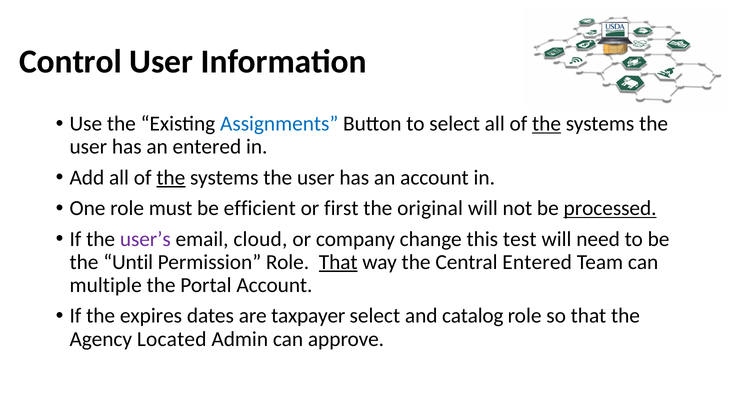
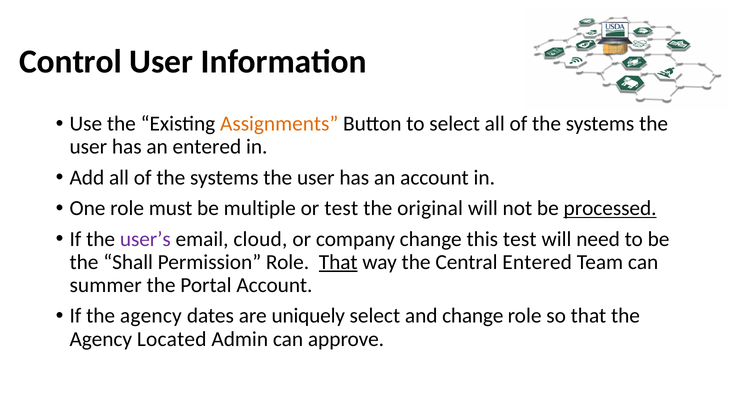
Assignments colour: blue -> orange
the at (547, 124) underline: present -> none
the at (171, 178) underline: present -> none
efficient: efficient -> multiple
or first: first -> test
Until: Until -> Shall
multiple: multiple -> summer
If the expires: expires -> agency
taxpayer: taxpayer -> uniquely
and catalog: catalog -> change
